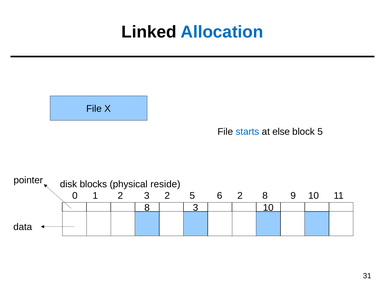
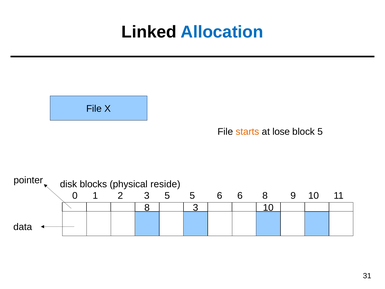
starts colour: blue -> orange
else: else -> lose
3 2: 2 -> 5
6 2: 2 -> 6
